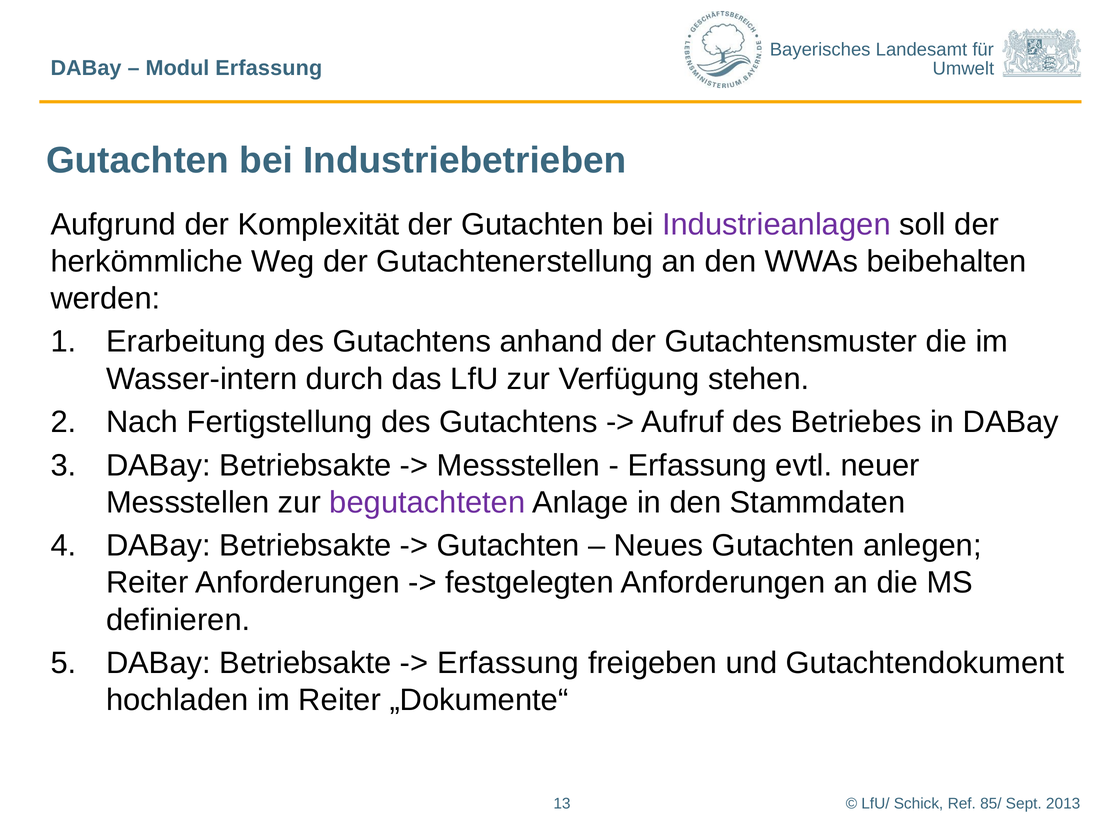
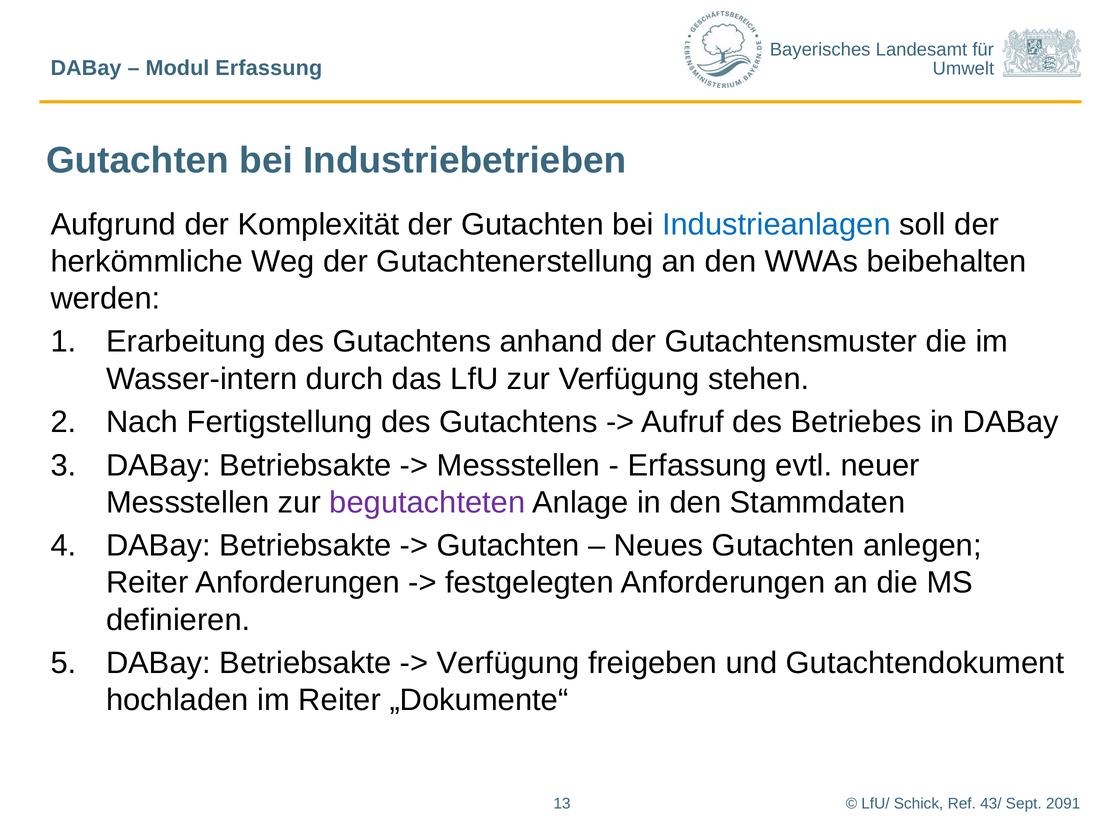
Industrieanlagen colour: purple -> blue
Erfassung at (508, 663): Erfassung -> Verfügung
85/: 85/ -> 43/
2013: 2013 -> 2091
